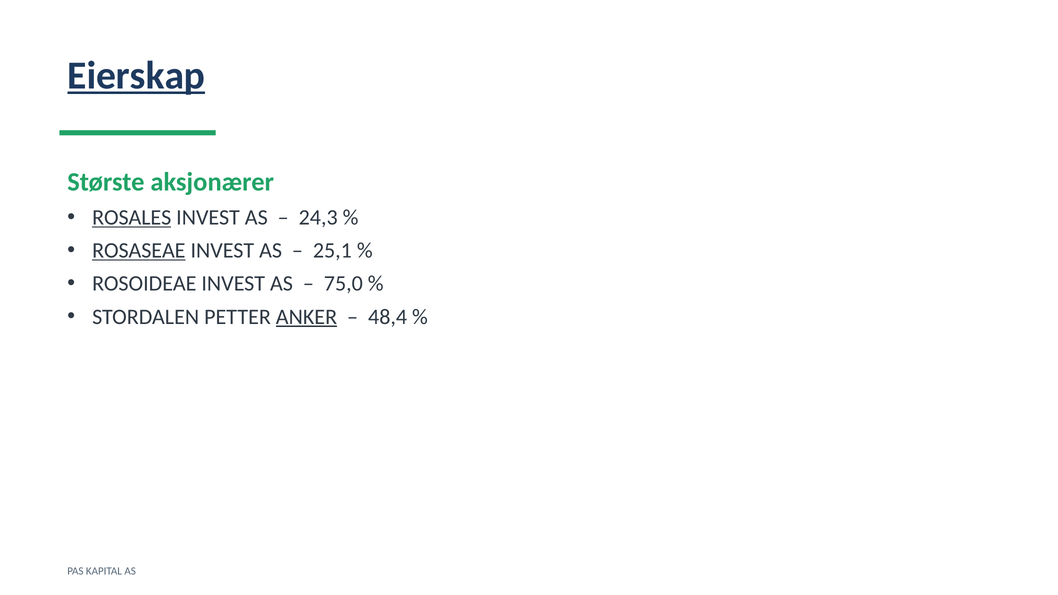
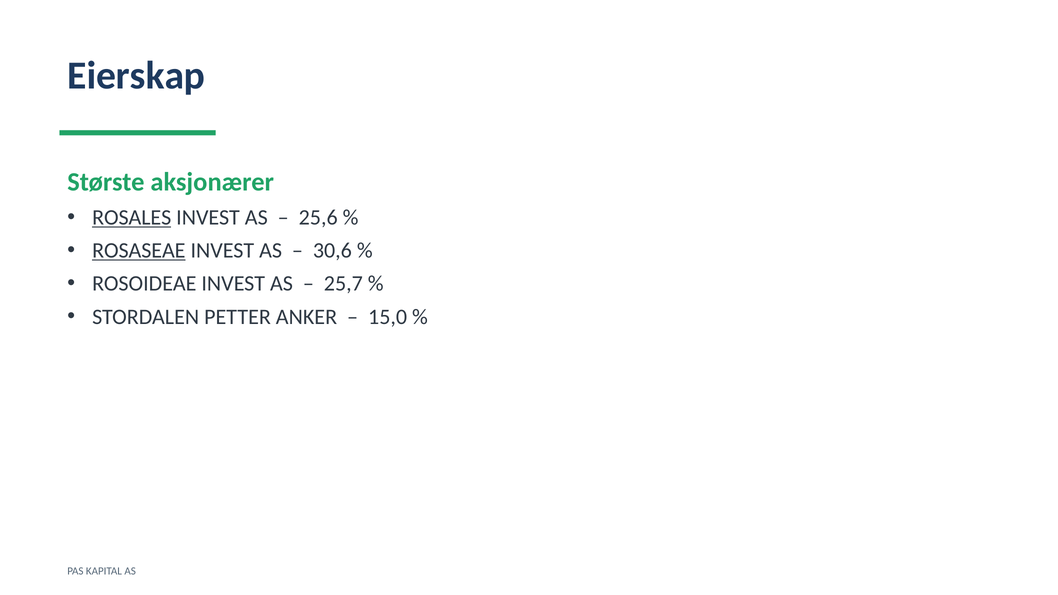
Eierskap underline: present -> none
24,3: 24,3 -> 25,6
25,1: 25,1 -> 30,6
75,0: 75,0 -> 25,7
ANKER underline: present -> none
48,4: 48,4 -> 15,0
